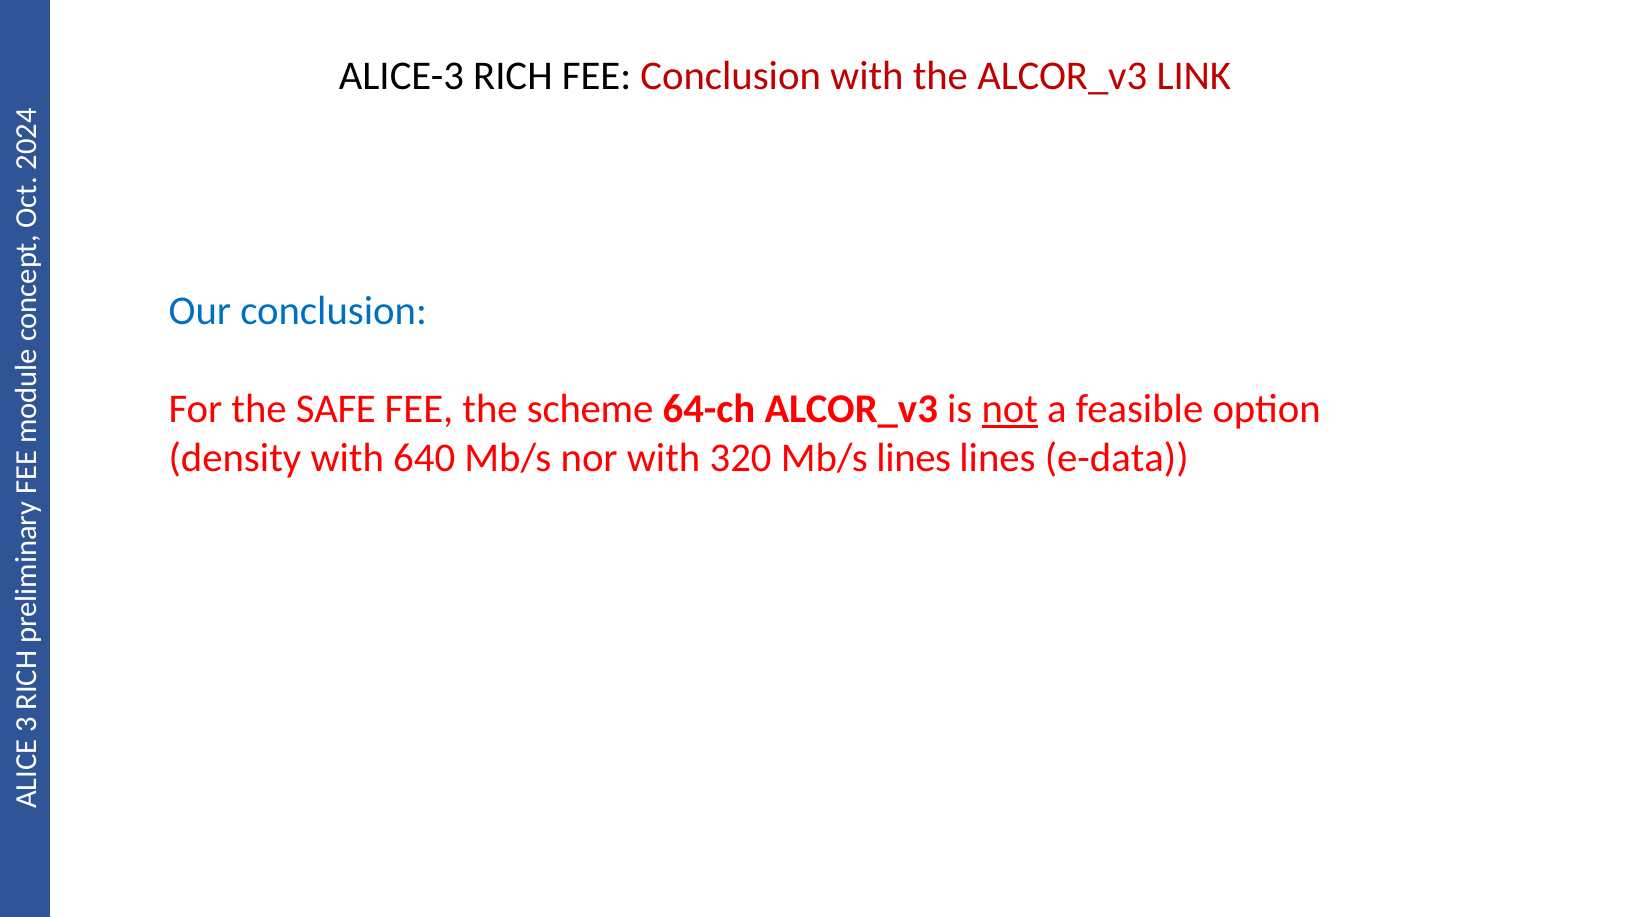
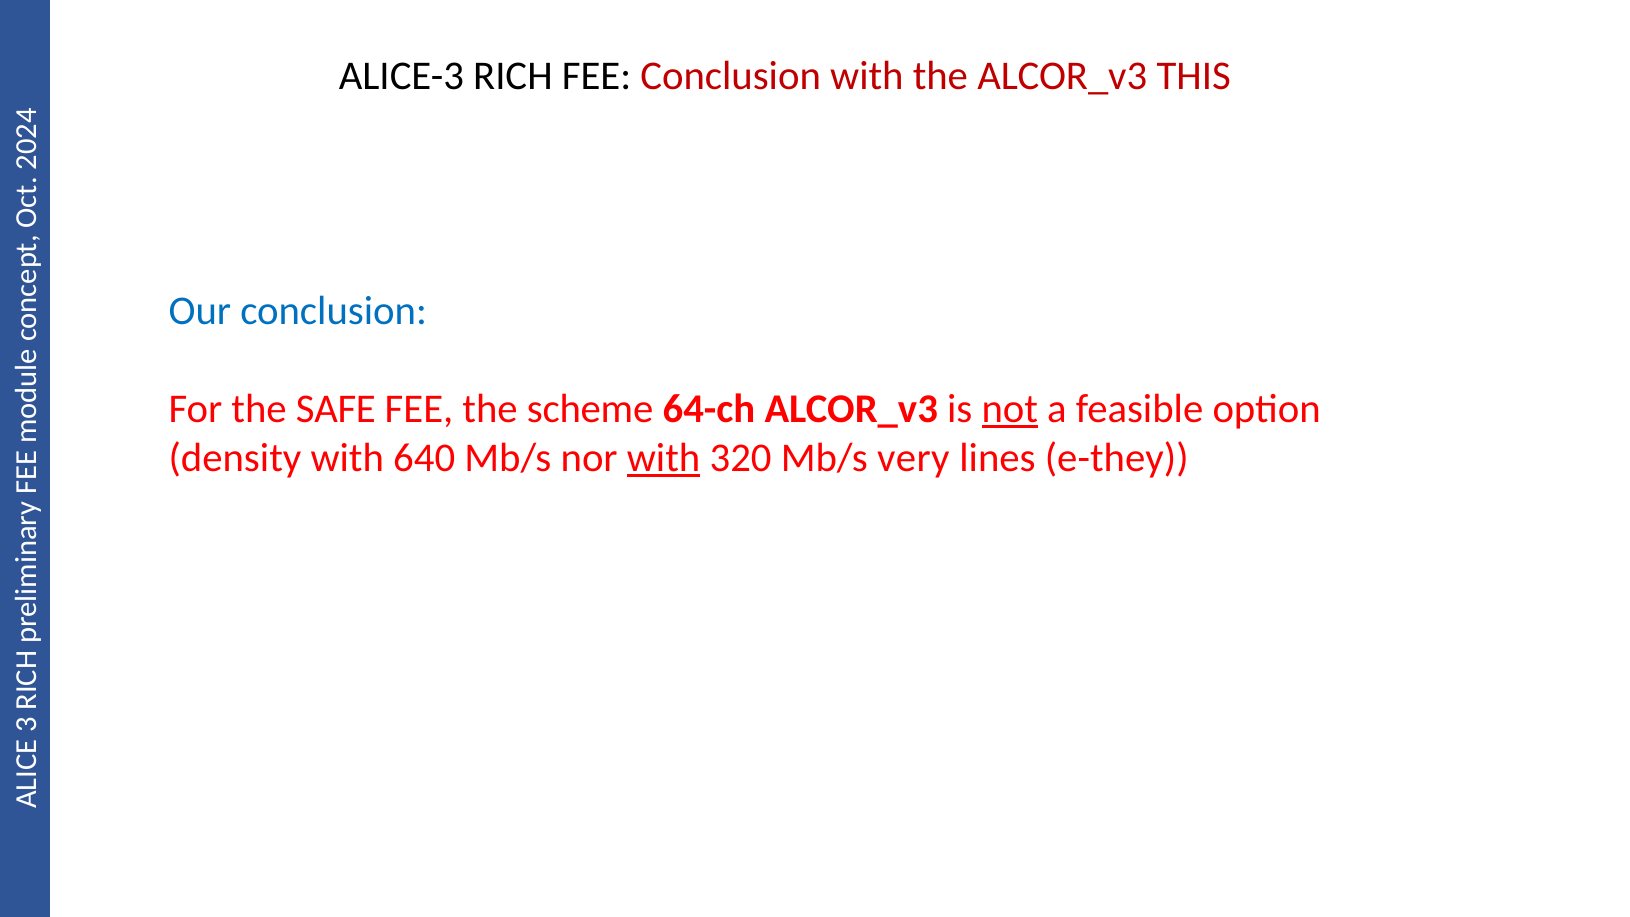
LINK: LINK -> THIS
with at (664, 458) underline: none -> present
Mb/s lines: lines -> very
e-data: e-data -> e-they
